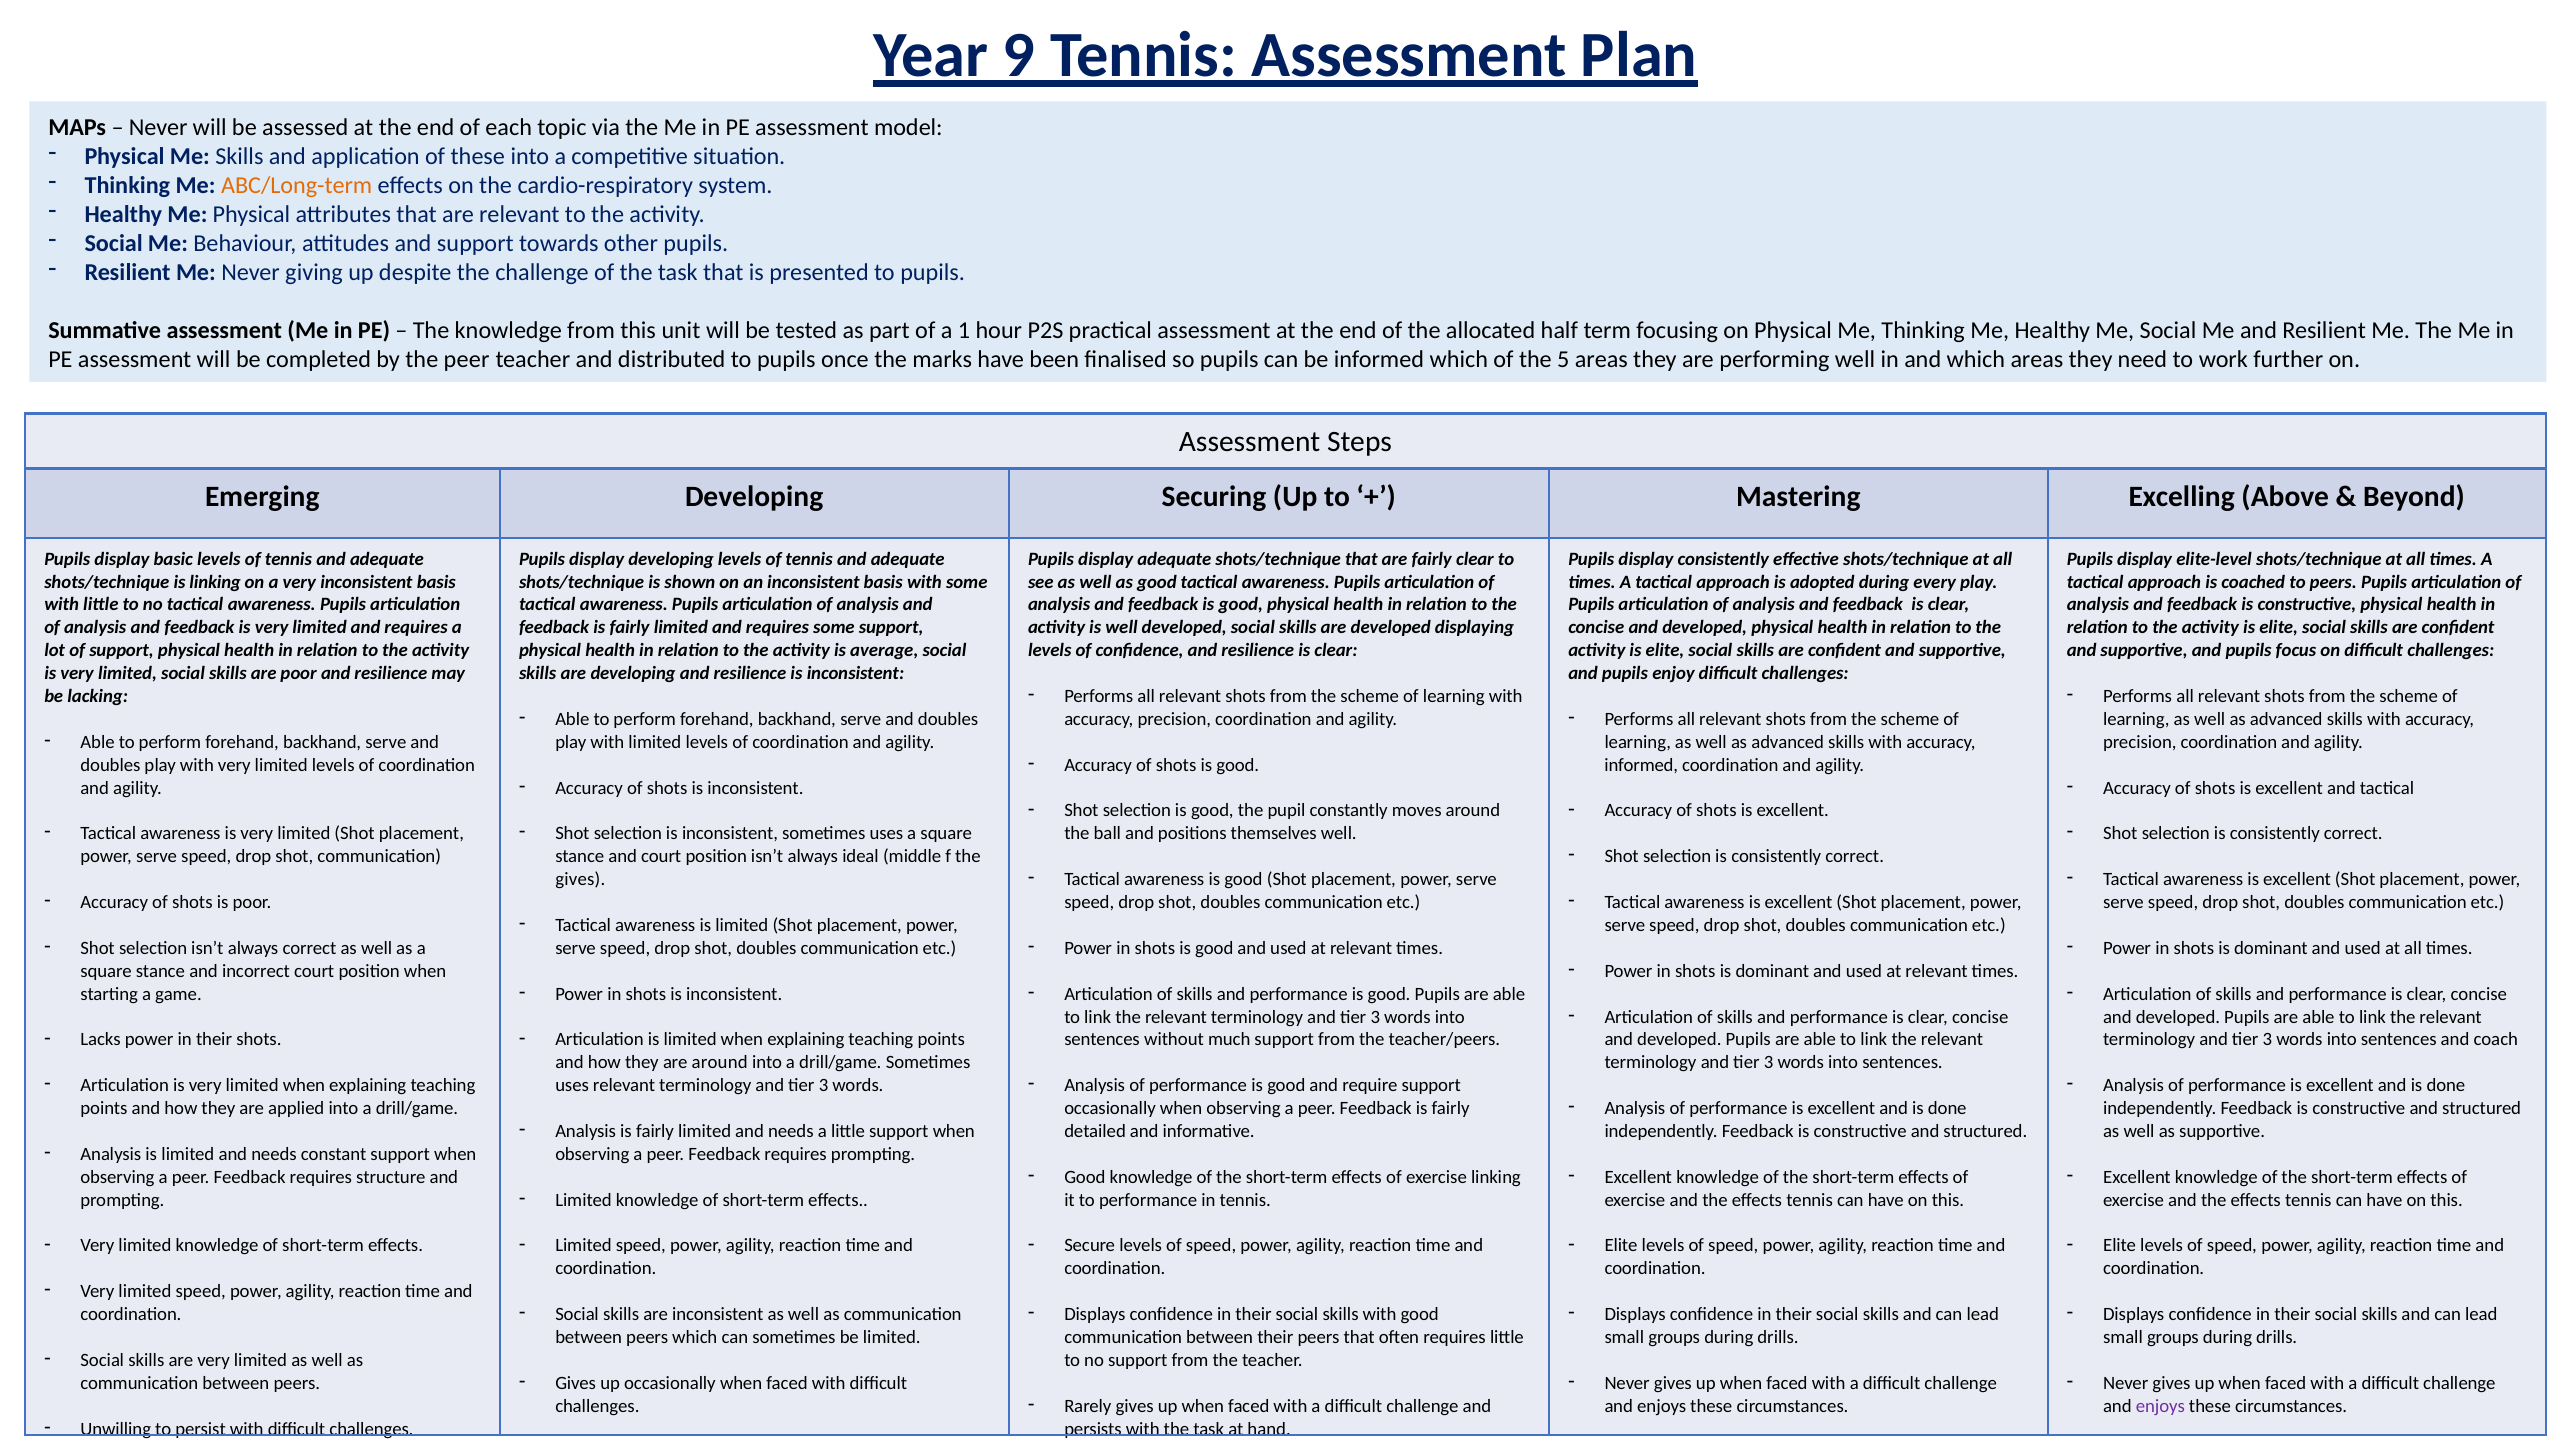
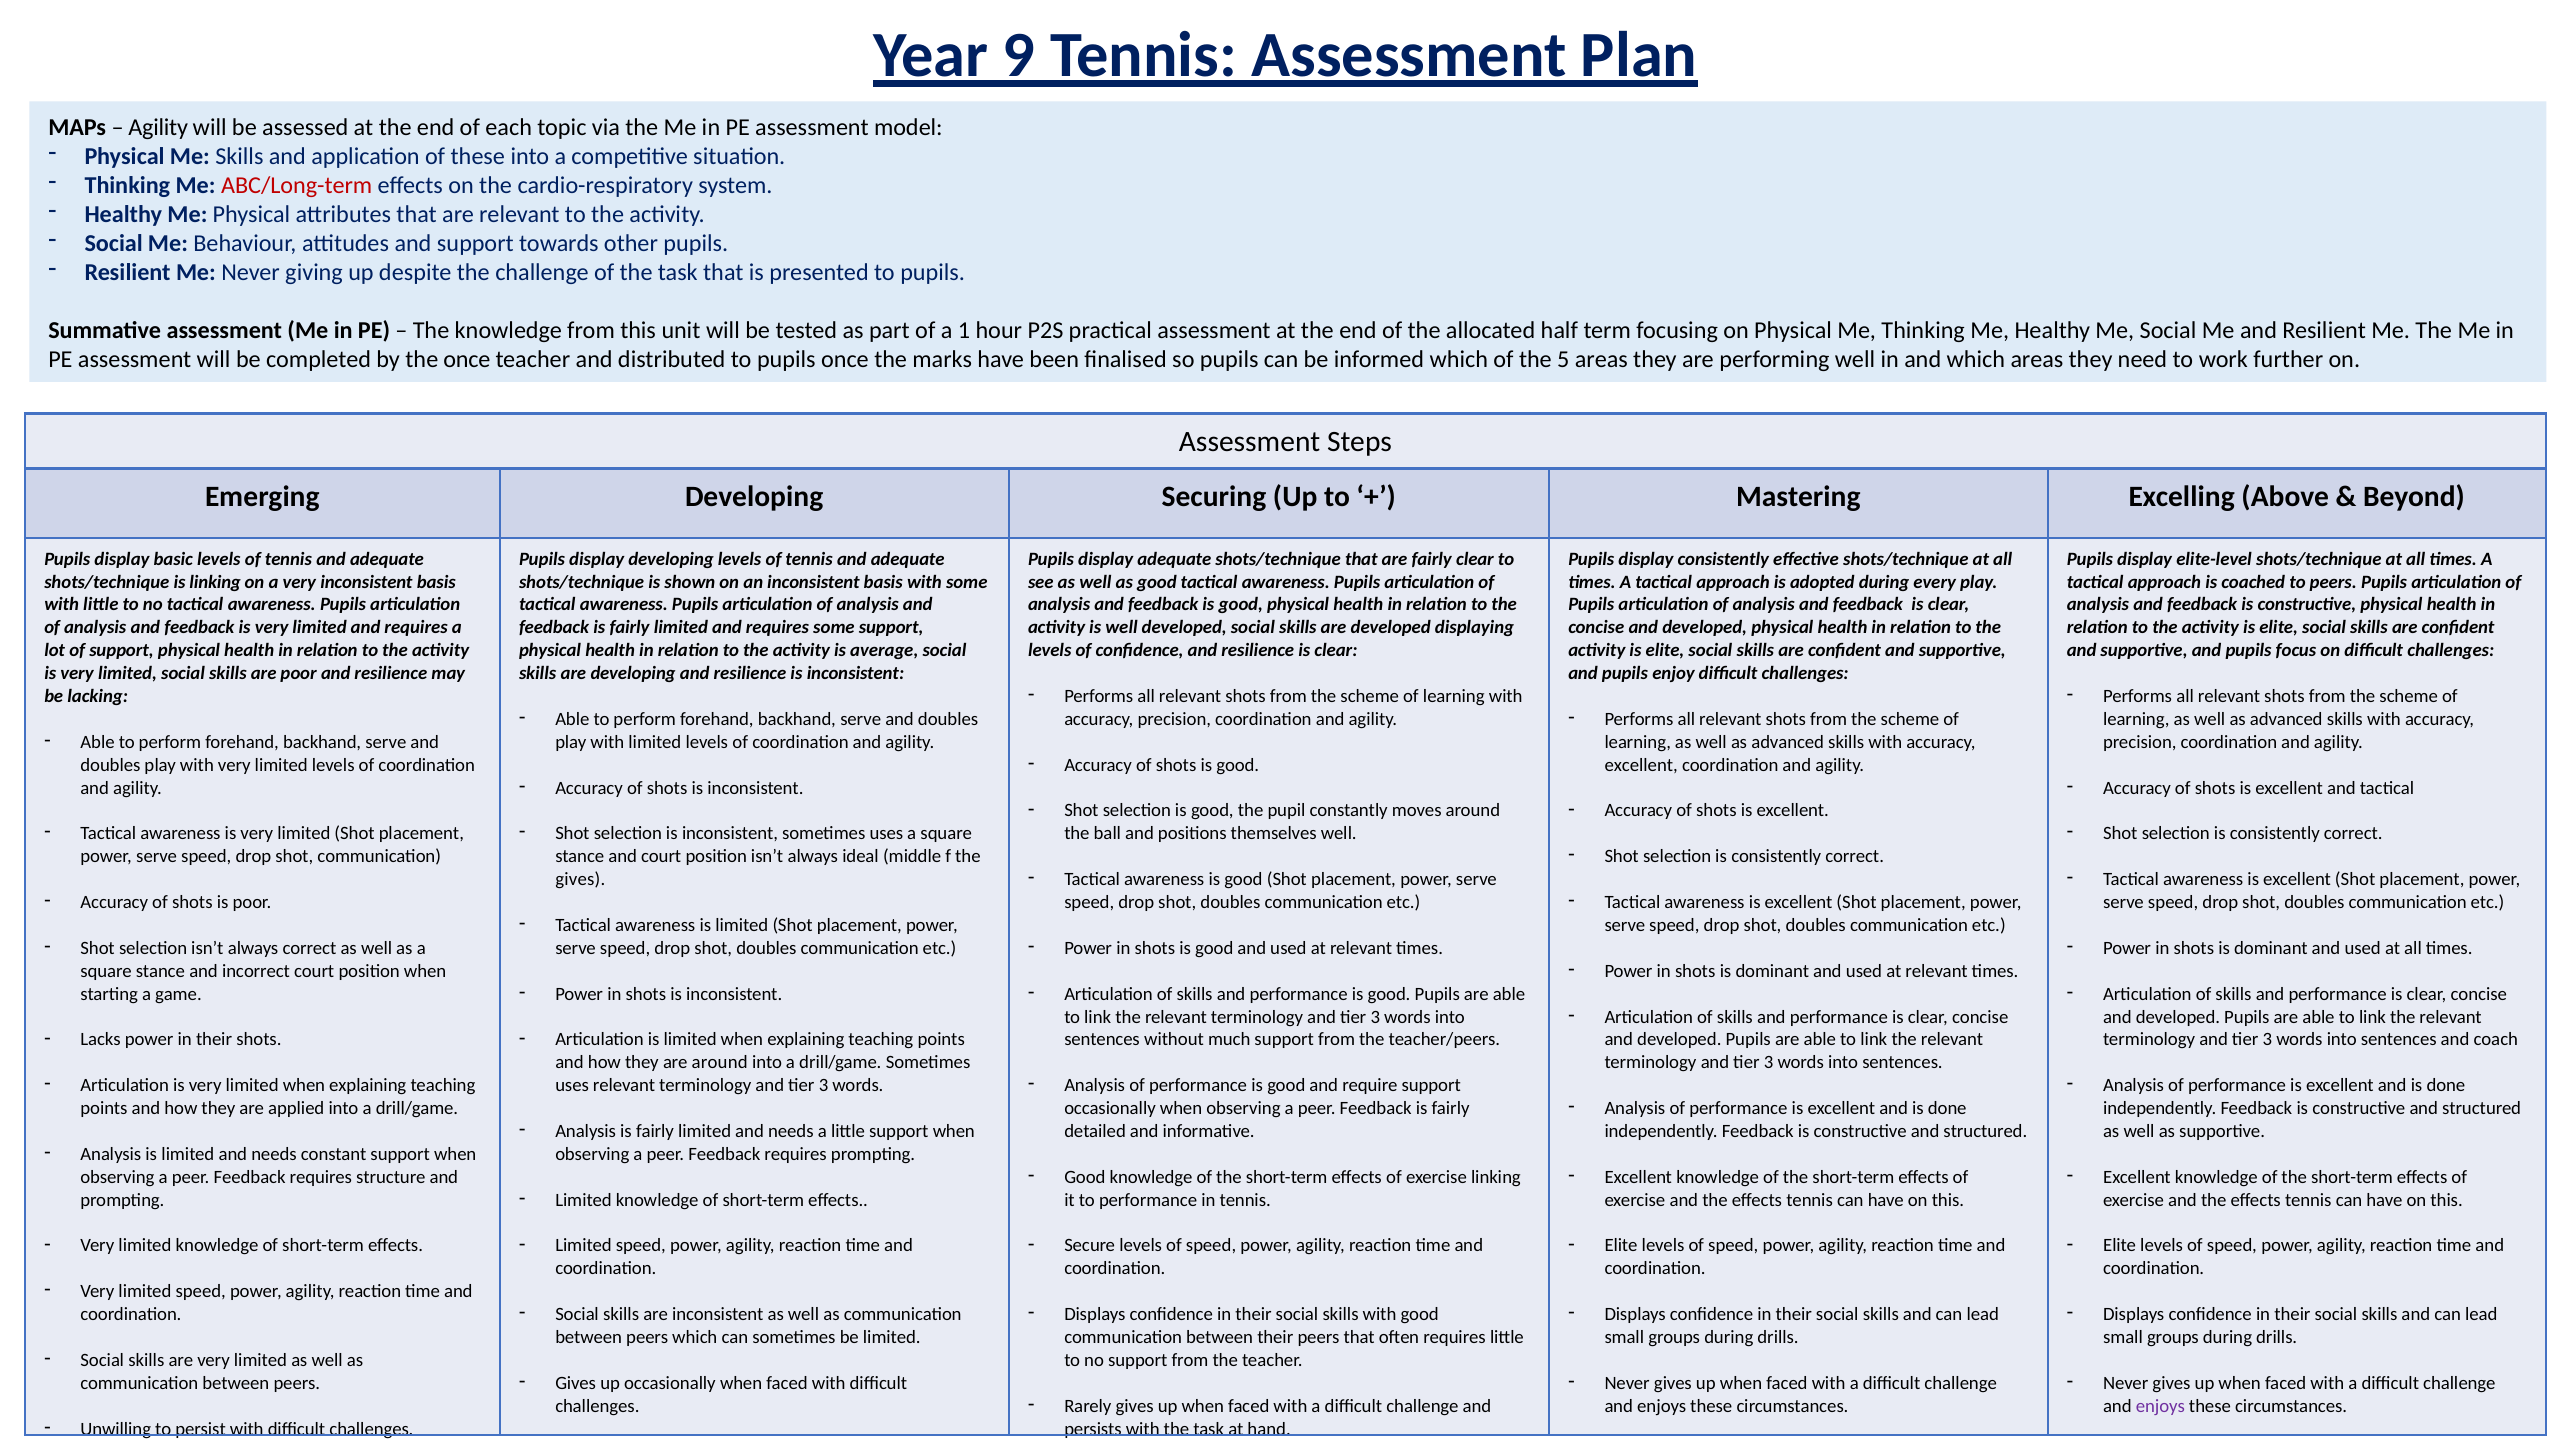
Never at (158, 127): Never -> Agility
ABC/Long-term colour: orange -> red
the peer: peer -> once
informed at (1641, 765): informed -> excellent
